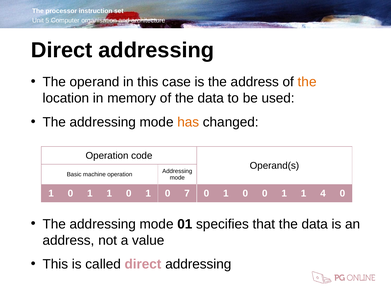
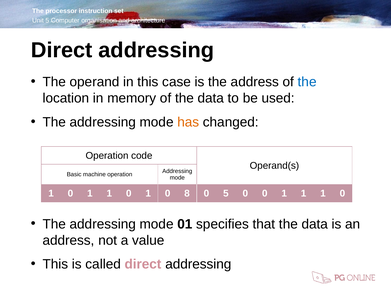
the at (307, 82) colour: orange -> blue
7: 7 -> 8
1 at (226, 193): 1 -> 5
1 1 4: 4 -> 1
